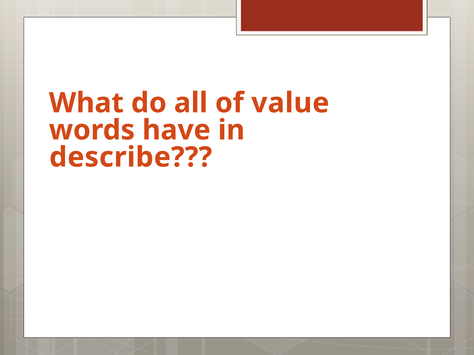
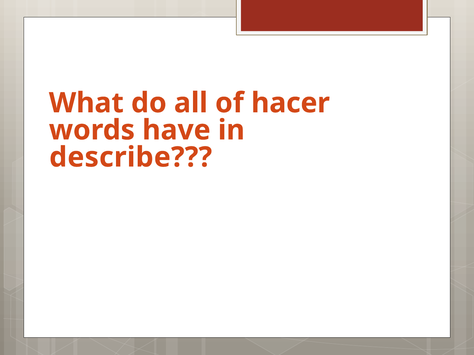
value: value -> hacer
